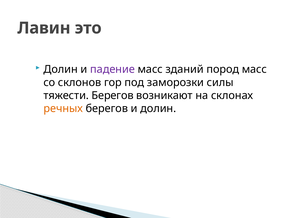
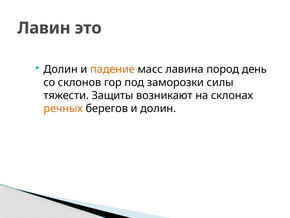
падение colour: purple -> orange
зданий: зданий -> лавина
пород масс: масс -> день
тяжести Берегов: Берегов -> Защиты
